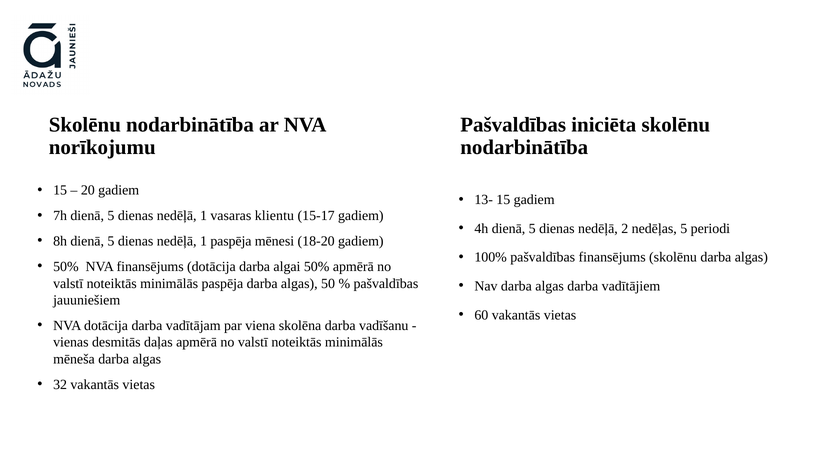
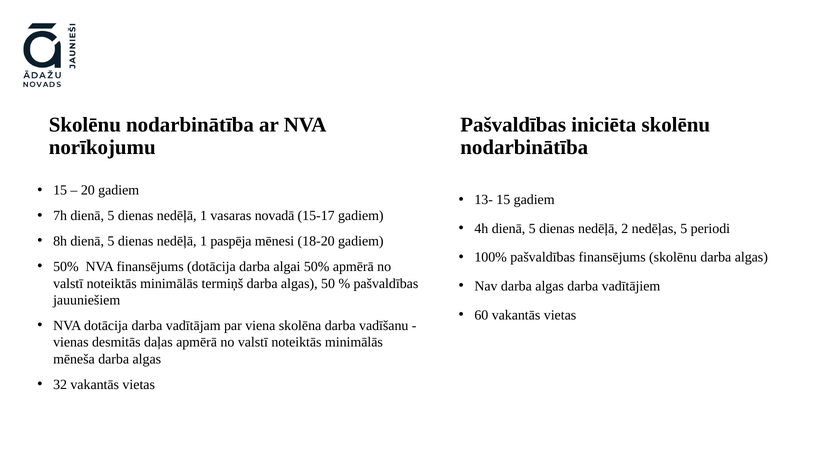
klientu: klientu -> novadā
minimālās paspēja: paspēja -> termiņš
